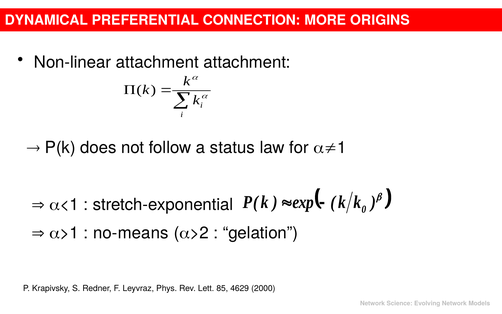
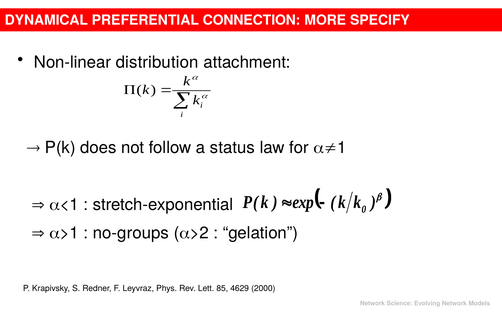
ORIGINS: ORIGINS -> SPECIFY
Non-linear attachment: attachment -> distribution
no-means: no-means -> no-groups
